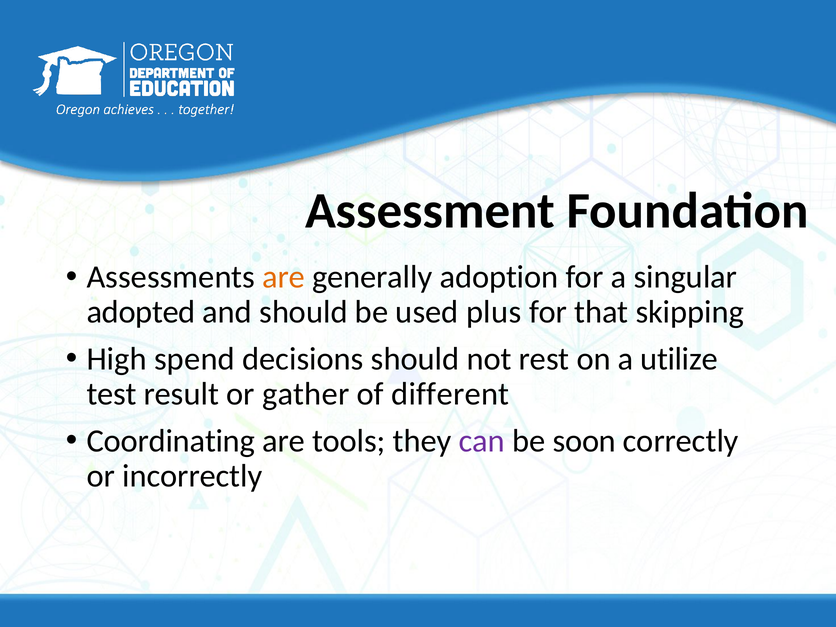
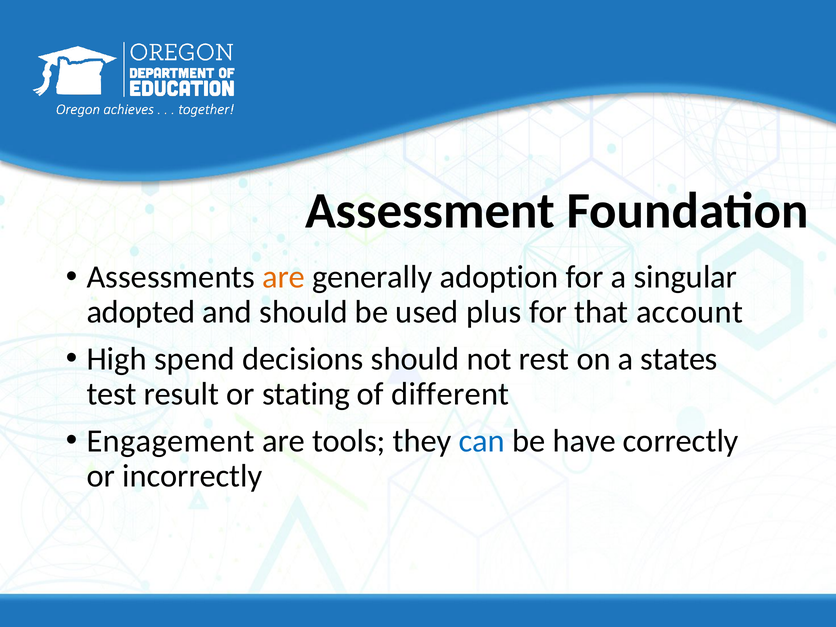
skipping: skipping -> account
utilize: utilize -> states
gather: gather -> stating
Coordinating: Coordinating -> Engagement
can colour: purple -> blue
soon: soon -> have
